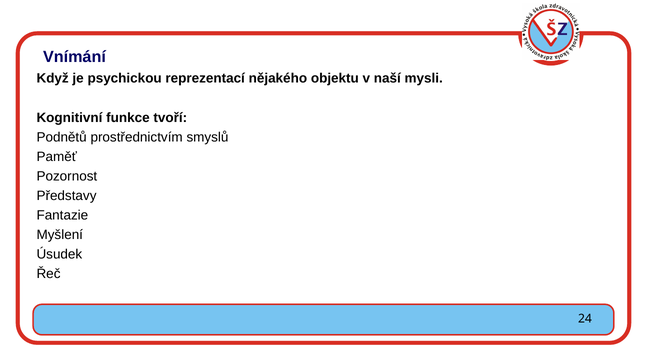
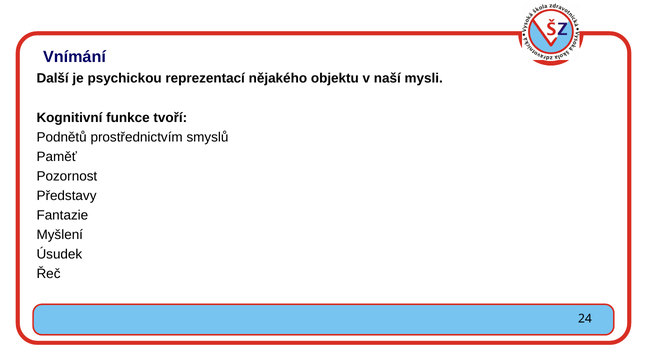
Když: Když -> Další
